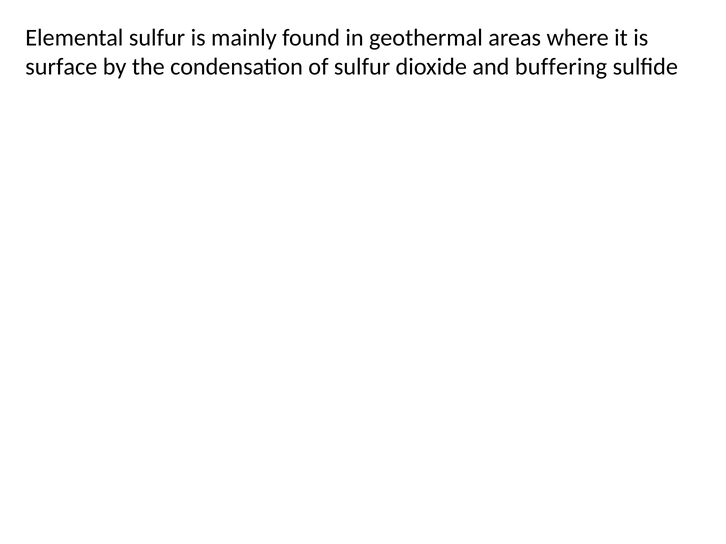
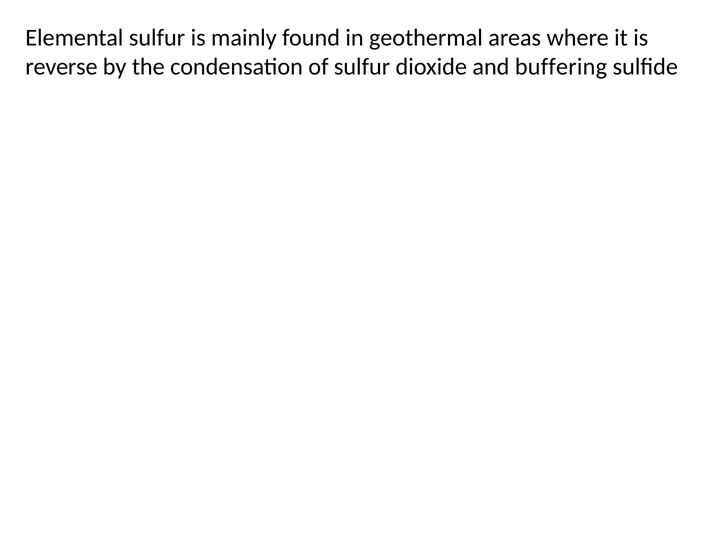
surface: surface -> reverse
